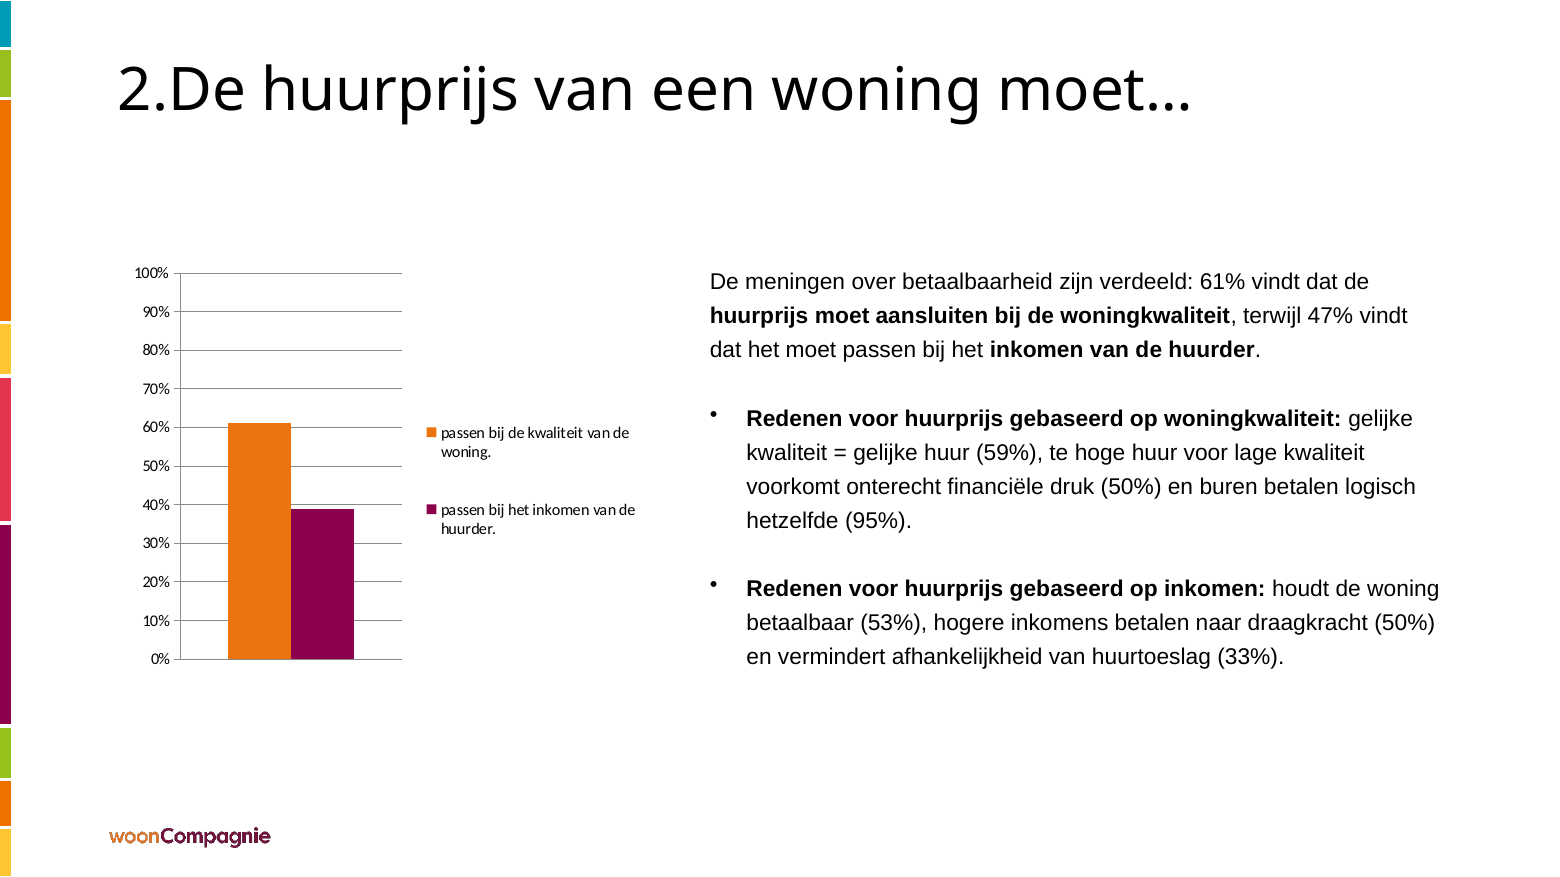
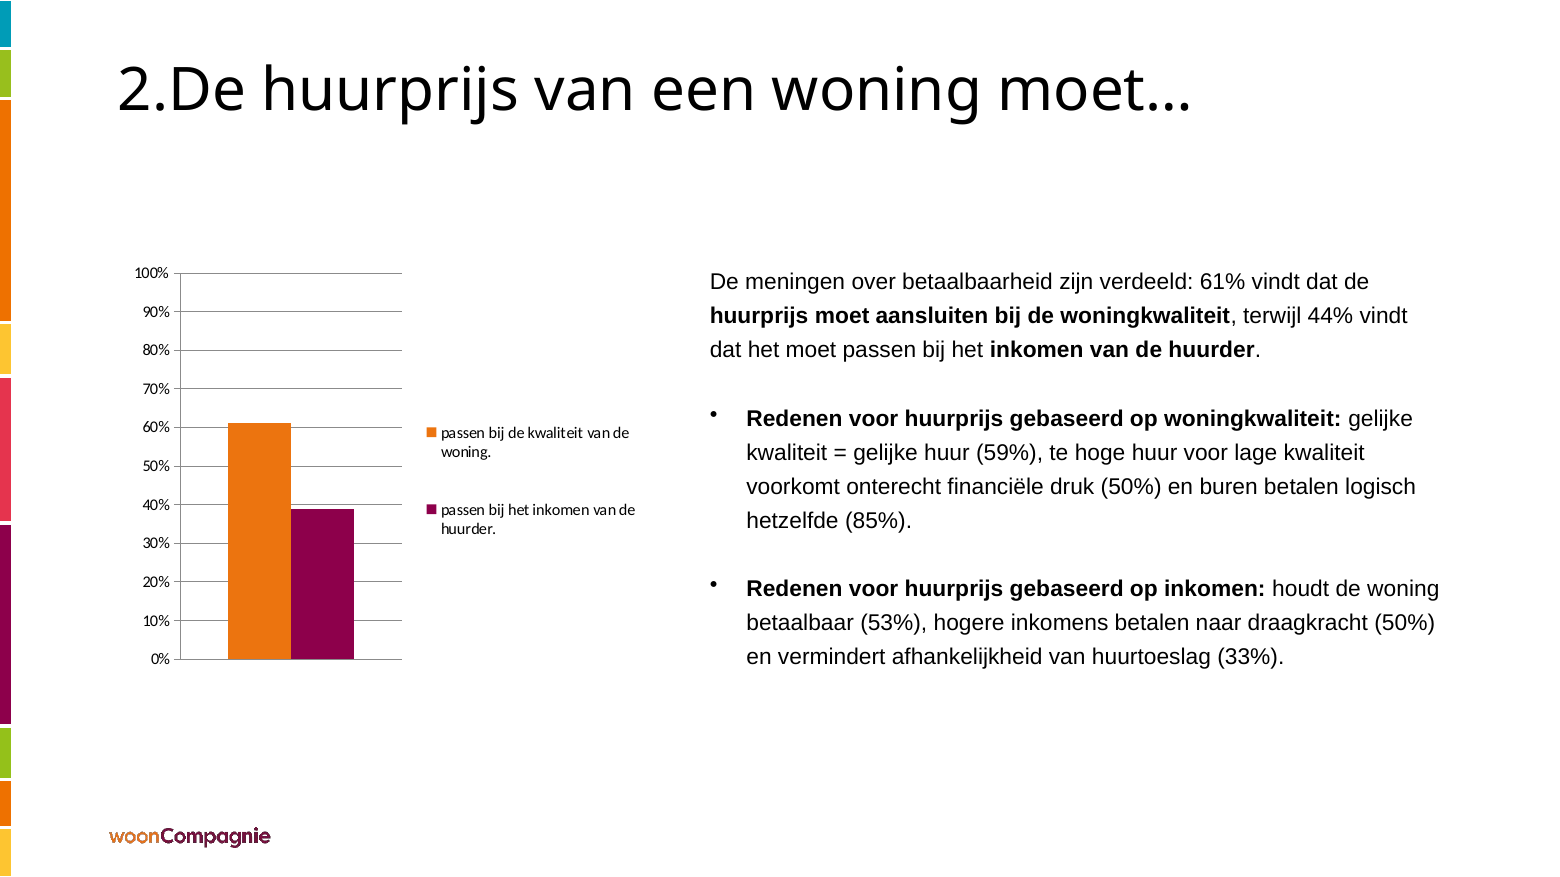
47%: 47% -> 44%
95%: 95% -> 85%
